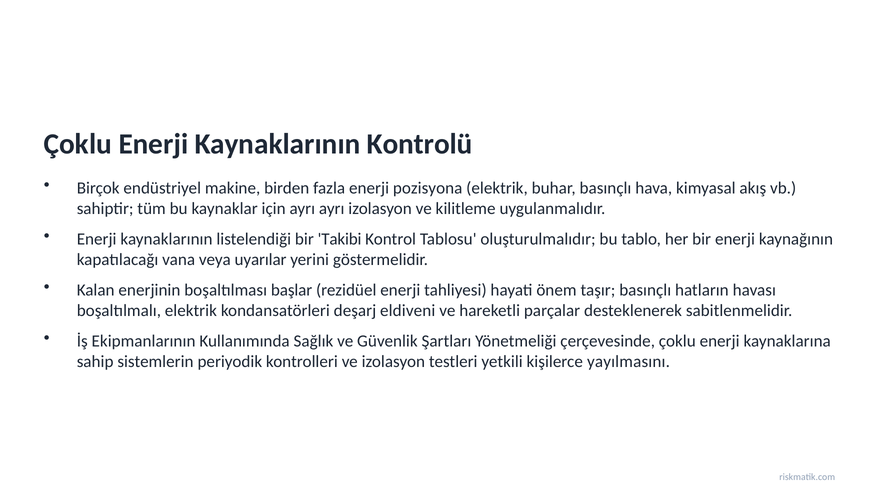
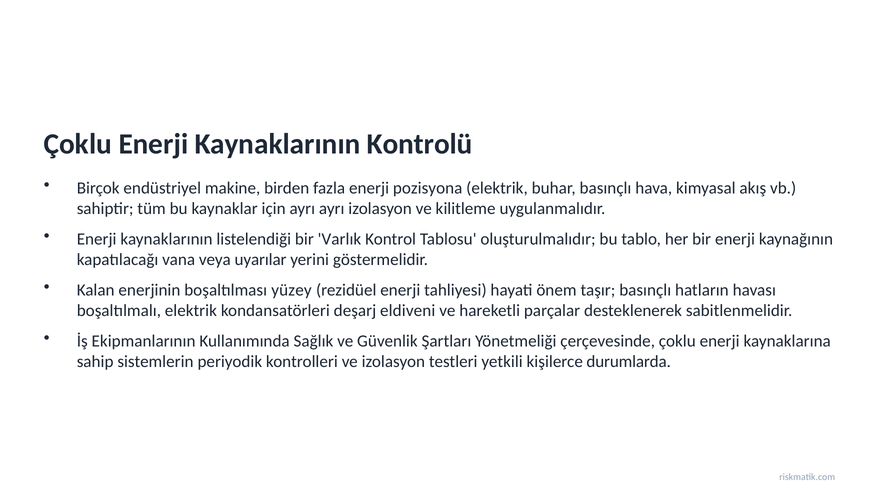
Takibi: Takibi -> Varlık
başlar: başlar -> yüzey
yayılmasını: yayılmasını -> durumlarda
